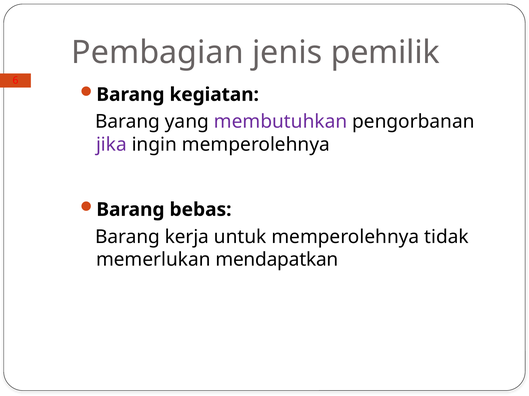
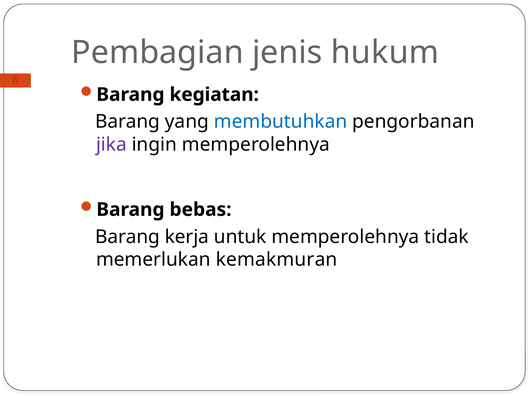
pemilik: pemilik -> hukum
membutuhkan colour: purple -> blue
mendapatkan: mendapatkan -> kemakmuran
